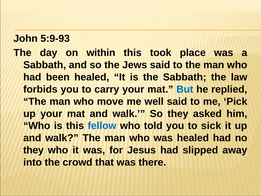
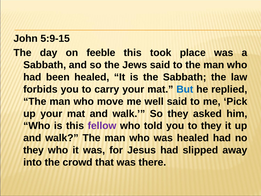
5:9-93: 5:9-93 -> 5:9-15
within: within -> feeble
fellow colour: blue -> purple
to sick: sick -> they
